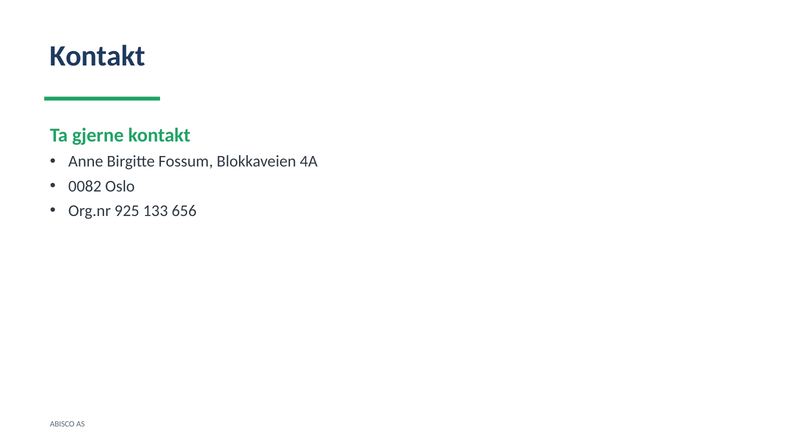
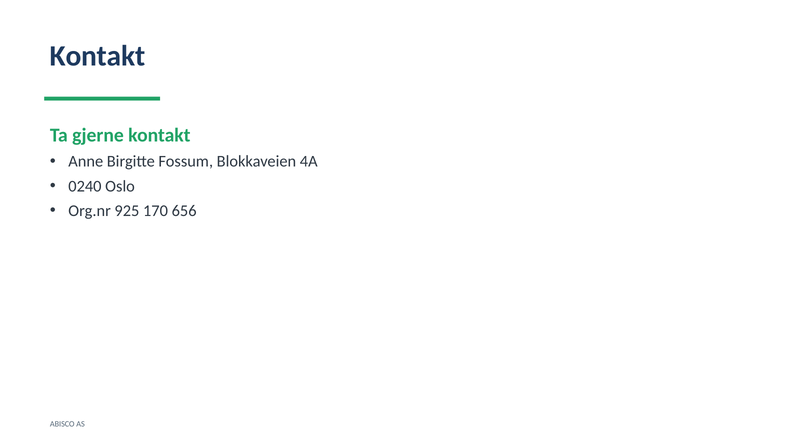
0082: 0082 -> 0240
133: 133 -> 170
